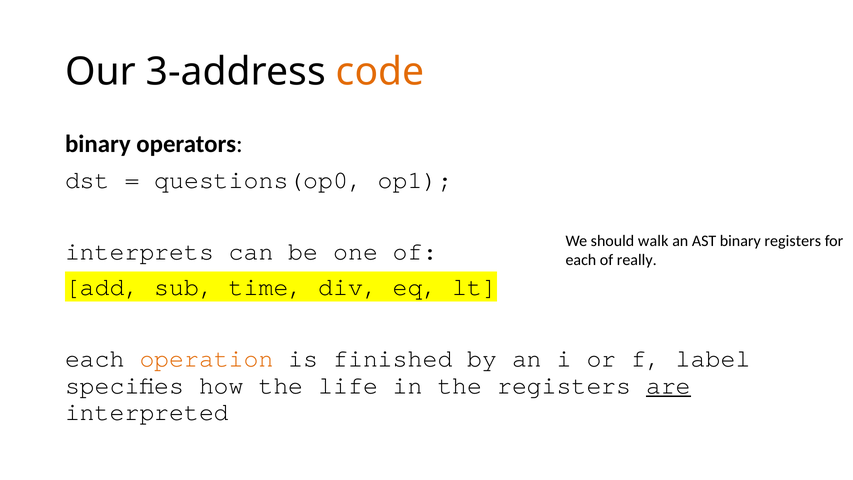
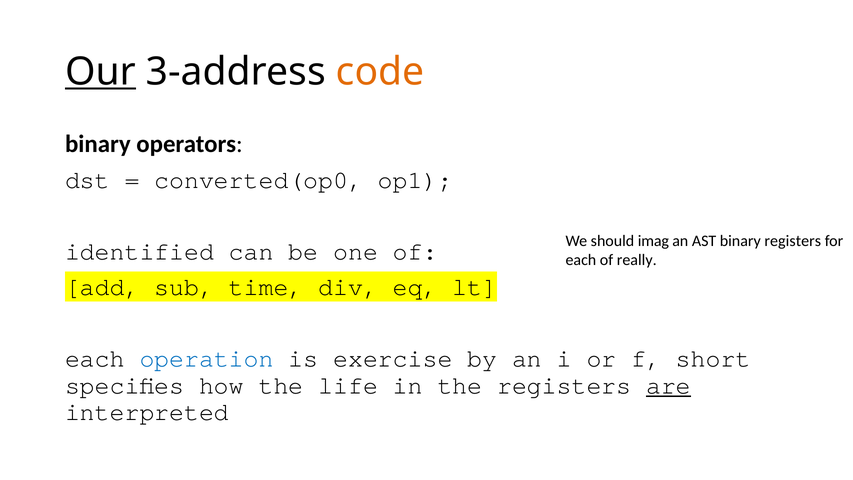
Our underline: none -> present
questions(op0: questions(op0 -> converted(op0
walk: walk -> imag
interprets: interprets -> identified
operation colour: orange -> blue
finished: finished -> exercise
label: label -> short
